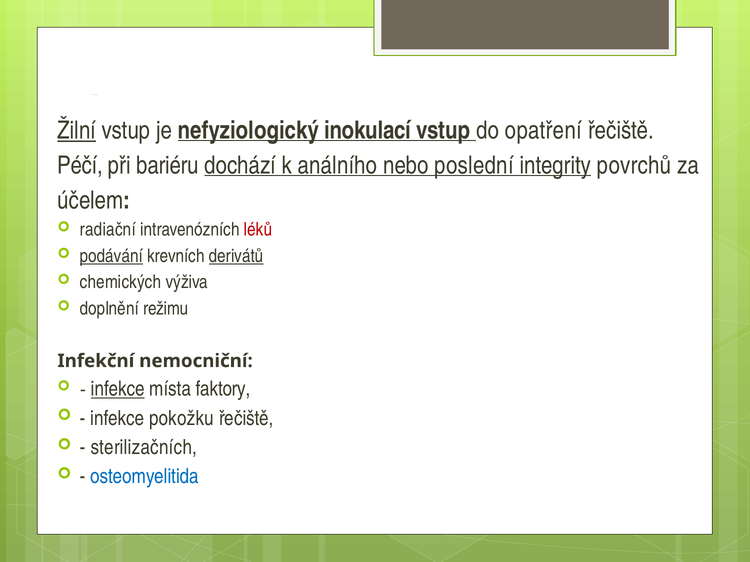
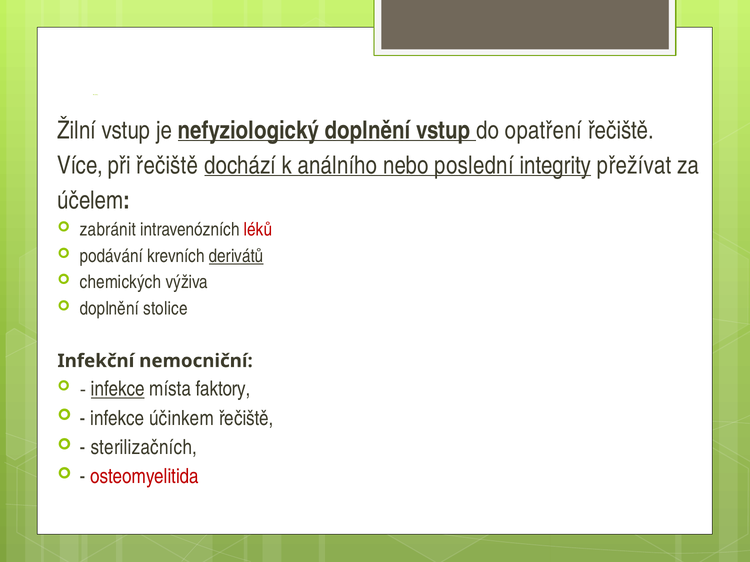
Žilní at (77, 130) underline: present -> none
nefyziologický inokulací: inokulací -> doplnění
Péčí: Péčí -> Více
při bariéru: bariéru -> řečiště
povrchů: povrchů -> přežívat
radiační: radiační -> zabránit
podávání underline: present -> none
režimu: režimu -> stolice
pokožku: pokožku -> účinkem
osteomyelitida colour: blue -> red
